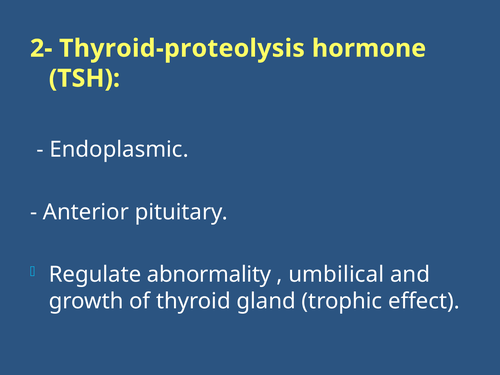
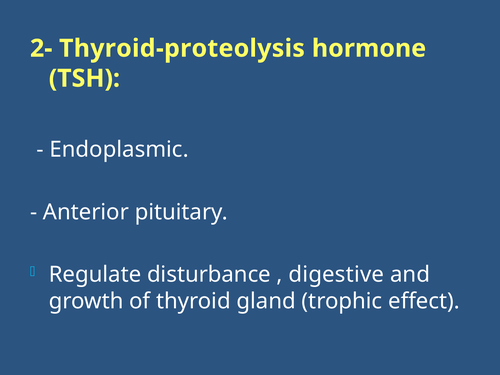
abnormality: abnormality -> disturbance
umbilical: umbilical -> digestive
